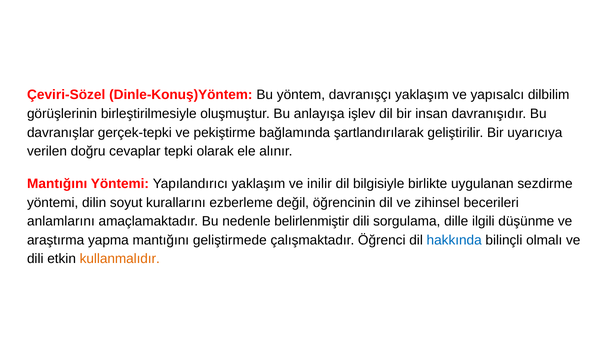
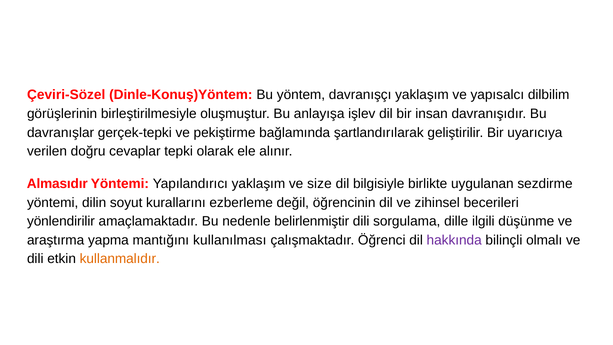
Mantığını at (57, 184): Mantığını -> Almasıdır
inilir: inilir -> size
anlamlarını: anlamlarını -> yönlendirilir
geliştirmede: geliştirmede -> kullanılması
hakkında colour: blue -> purple
